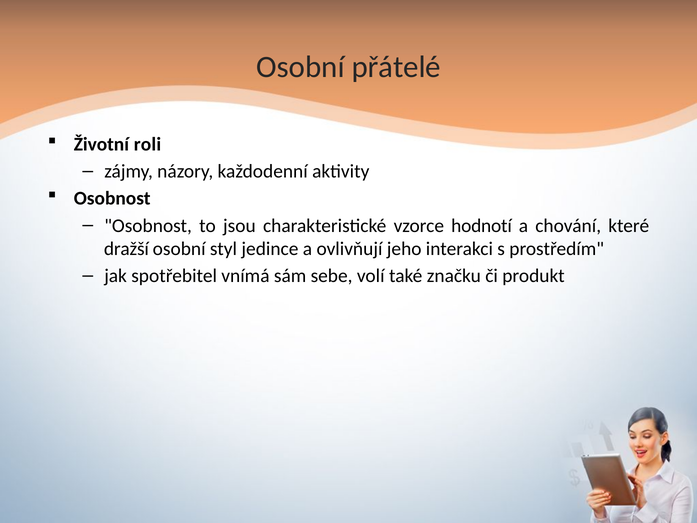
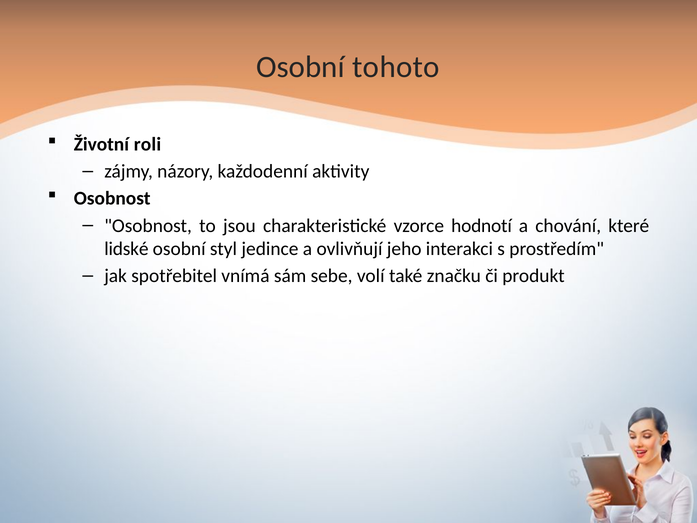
přátelé: přátelé -> tohoto
dražší: dražší -> lidské
